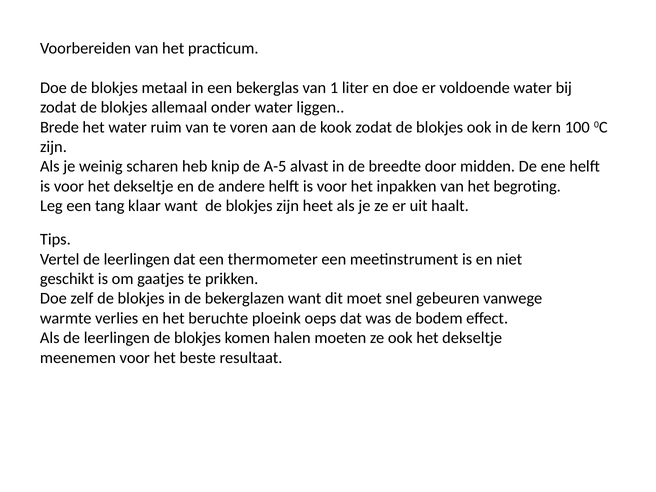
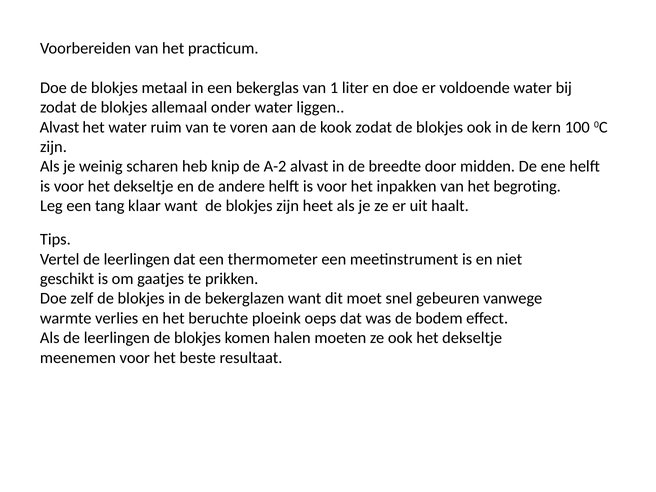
Brede at (59, 127): Brede -> Alvast
A-5: A-5 -> A-2
